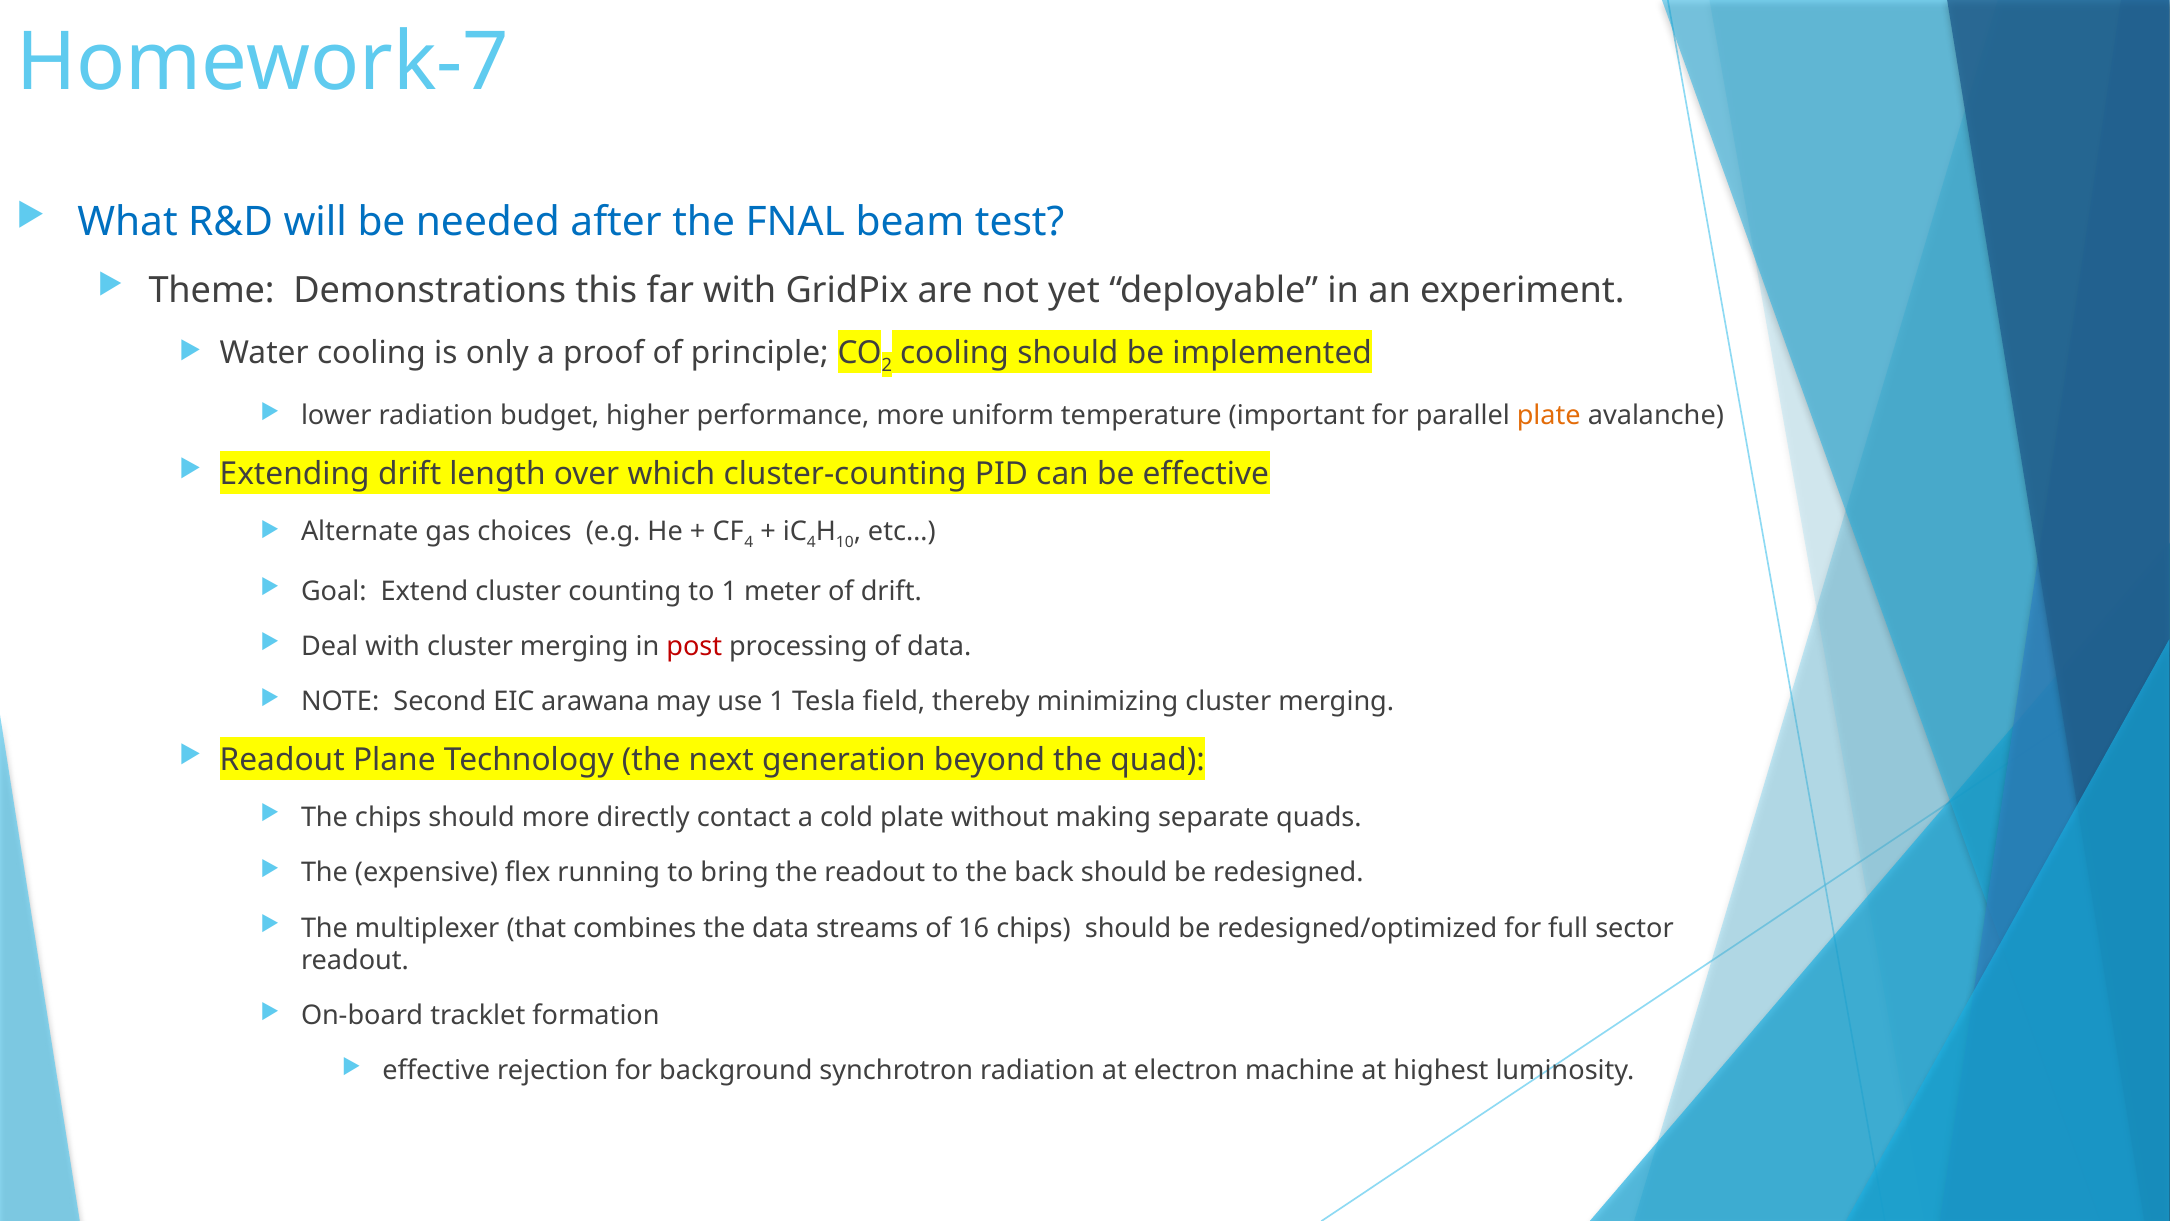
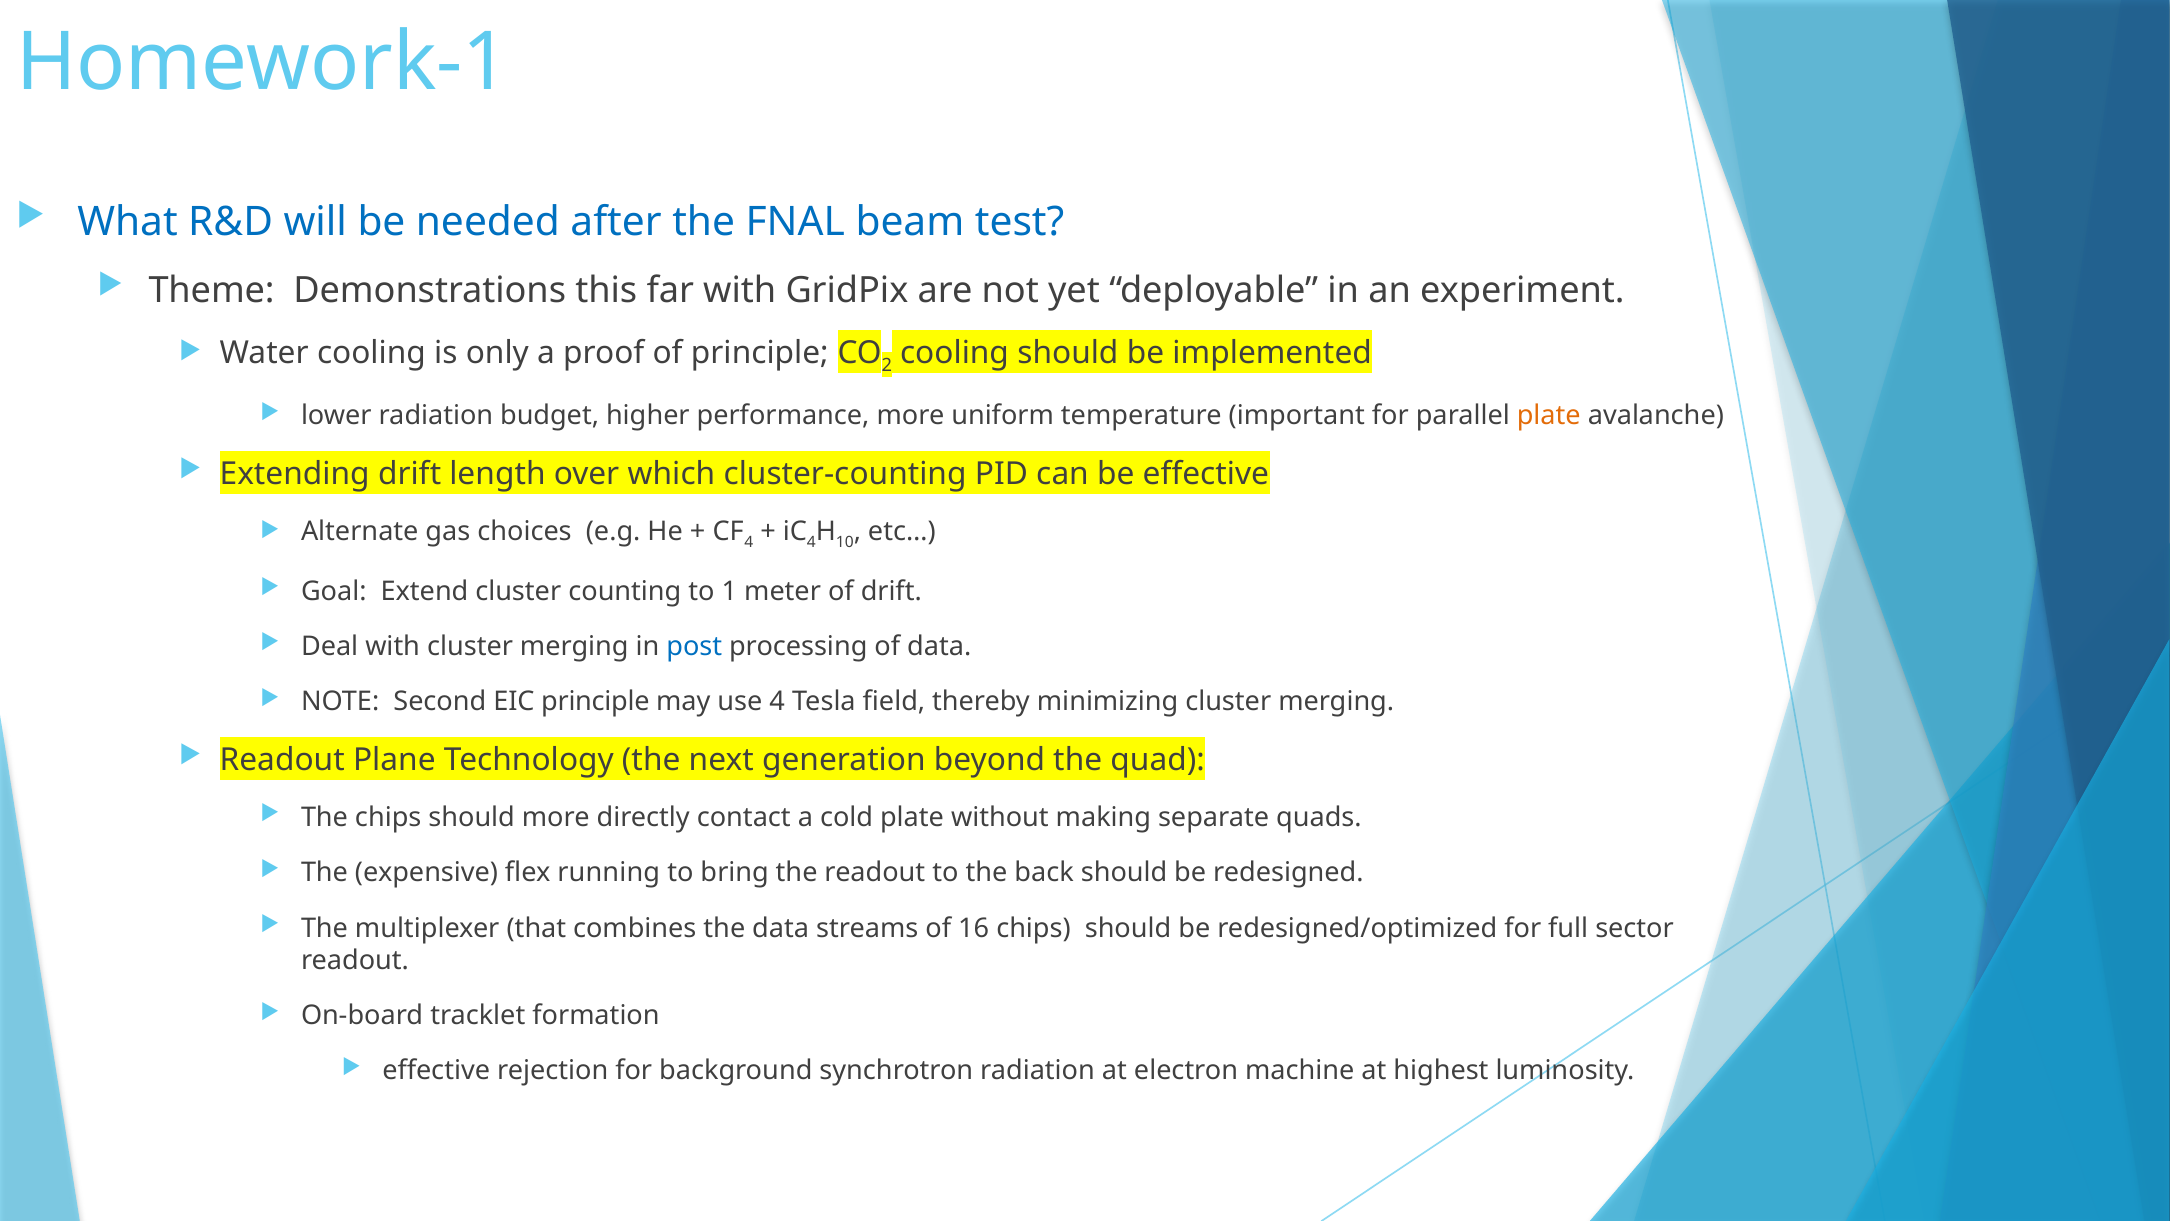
Homework-7: Homework-7 -> Homework-1
post colour: red -> blue
EIC arawana: arawana -> principle
use 1: 1 -> 4
